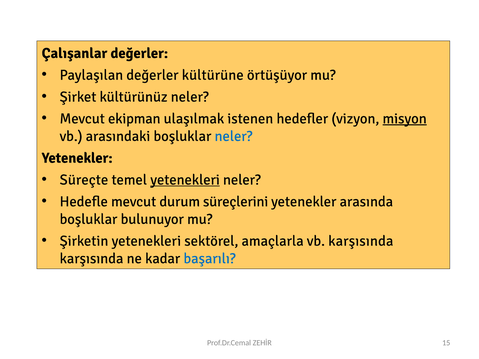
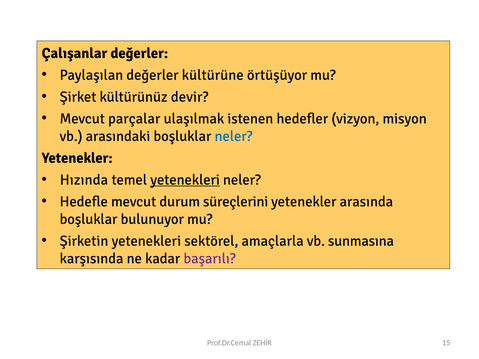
kültürünüz neler: neler -> devir
ekipman: ekipman -> parçalar
misyon underline: present -> none
Süreçte: Süreçte -> Hızında
vb karşısında: karşısında -> sunmasına
başarılı colour: blue -> purple
